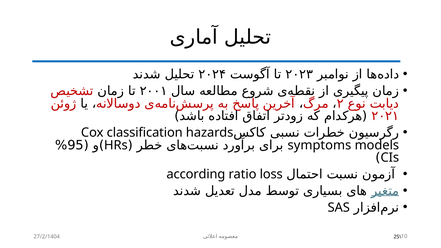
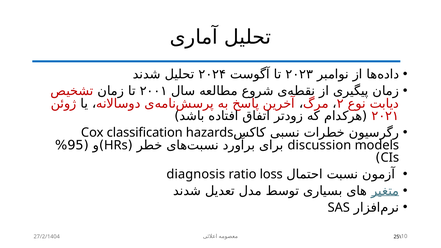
symptoms: symptoms -> discussion
according: according -> diagnosis
